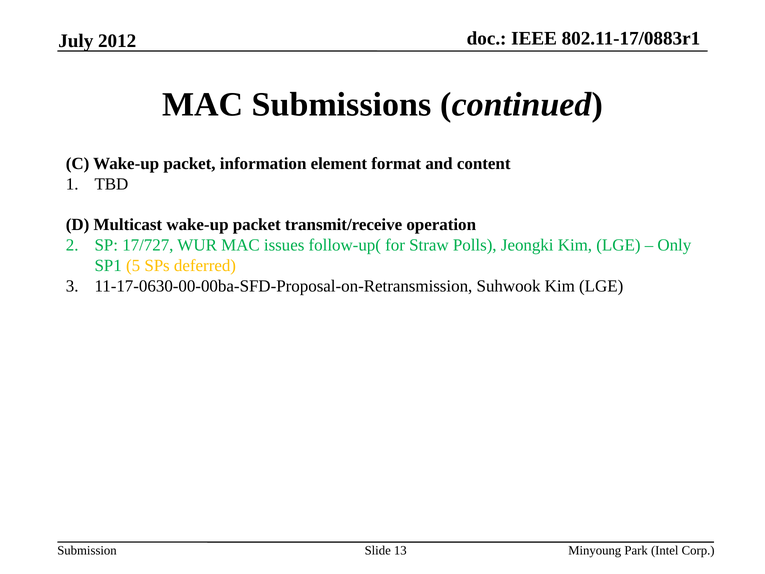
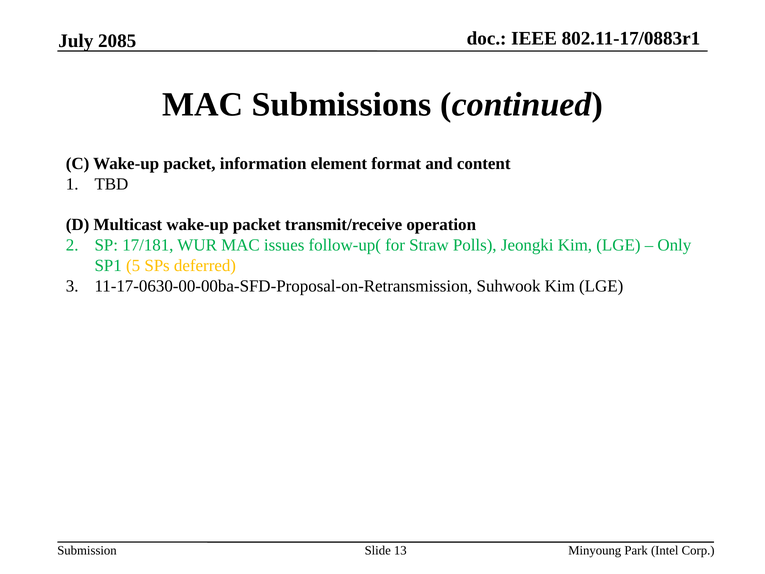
2012: 2012 -> 2085
17/727: 17/727 -> 17/181
